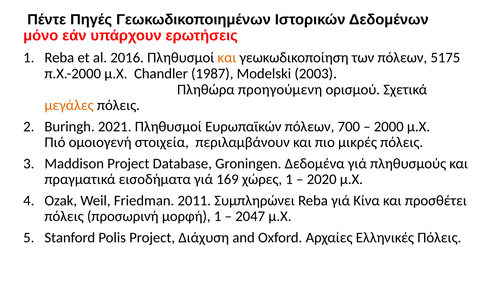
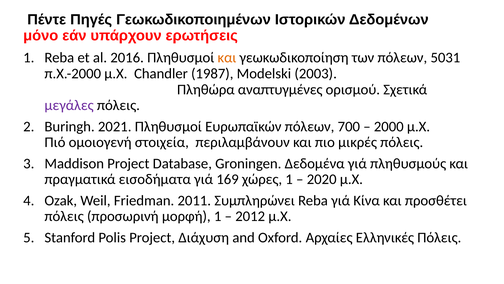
5175: 5175 -> 5031
προηγούμενη: προηγούμενη -> αναπτυγμένες
μεγάλες colour: orange -> purple
2047: 2047 -> 2012
